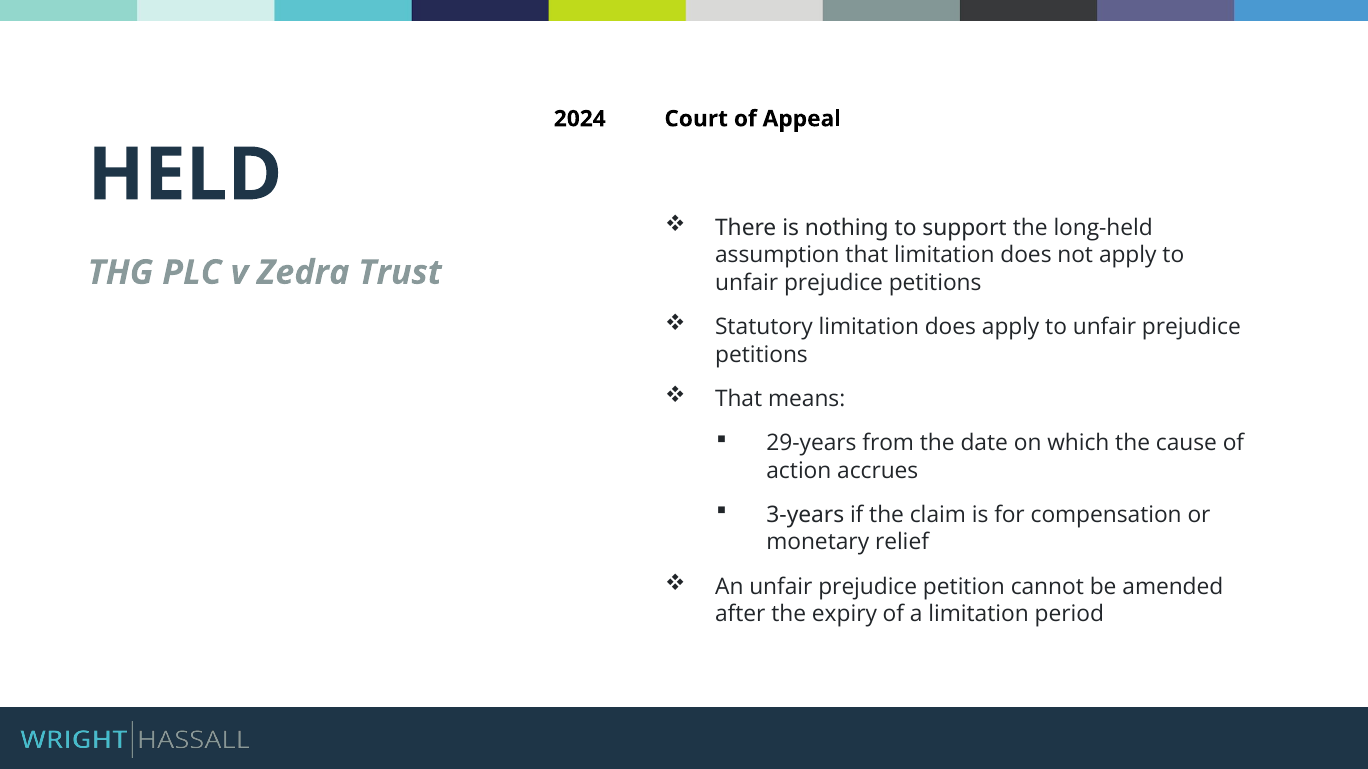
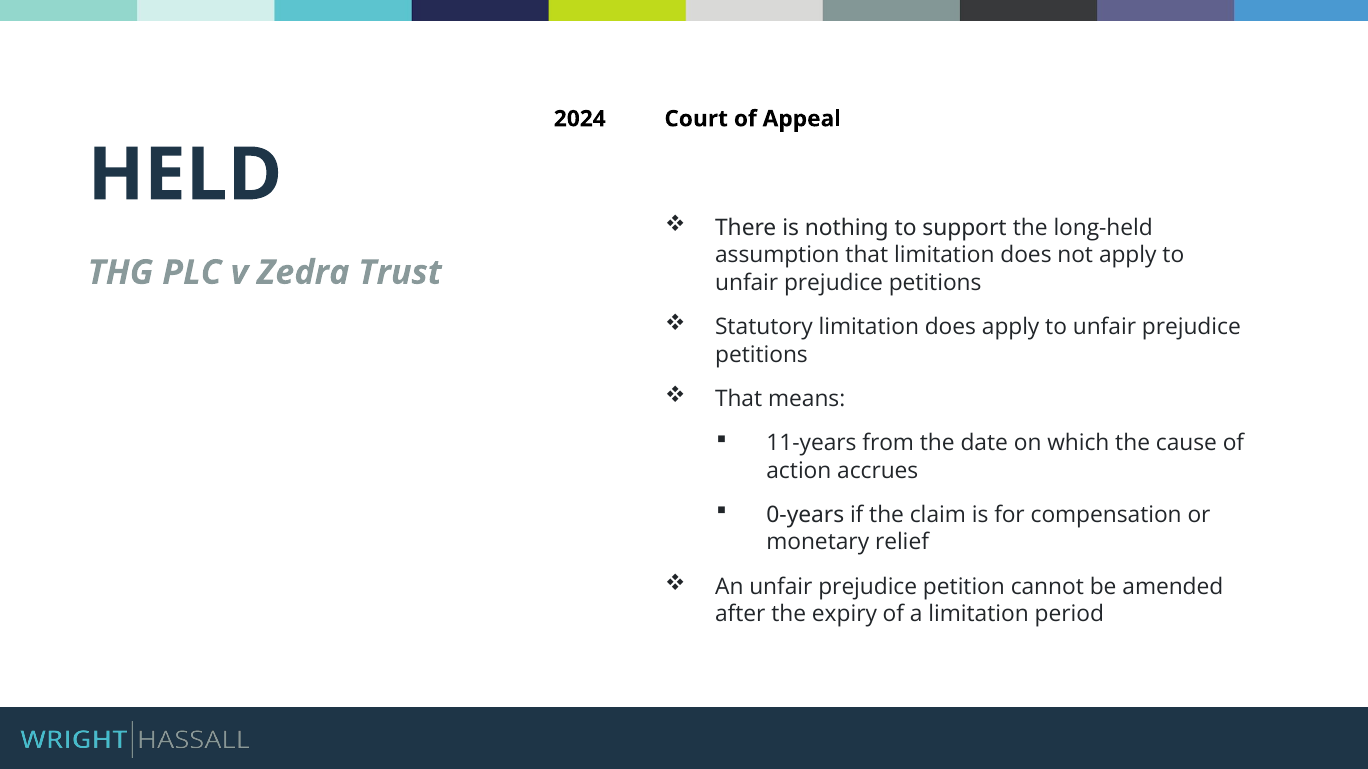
29-years: 29-years -> 11-years
3-years: 3-years -> 0-years
